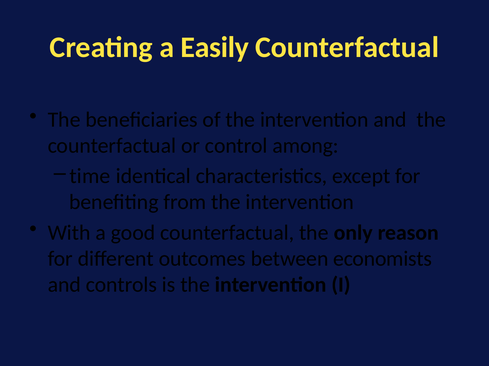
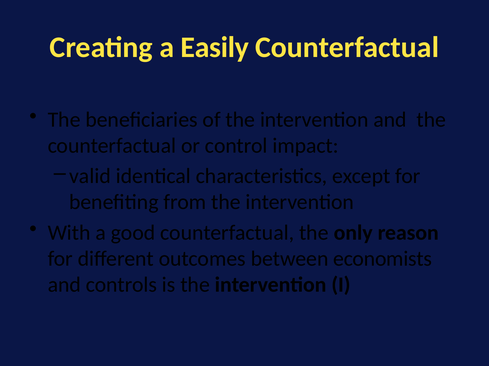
among: among -> impact
time: time -> valid
